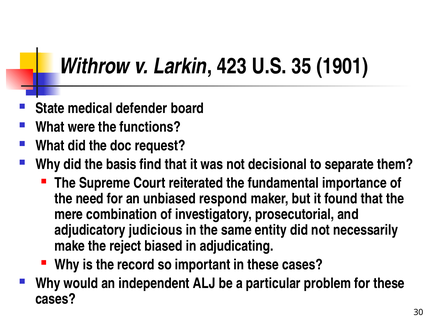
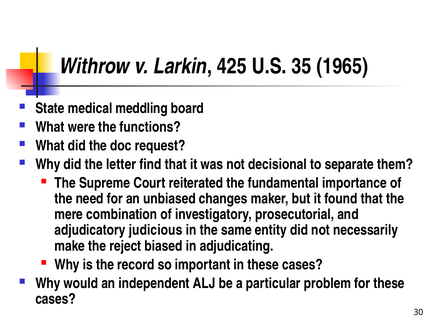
423: 423 -> 425
1901: 1901 -> 1965
defender: defender -> meddling
basis: basis -> letter
respond: respond -> changes
